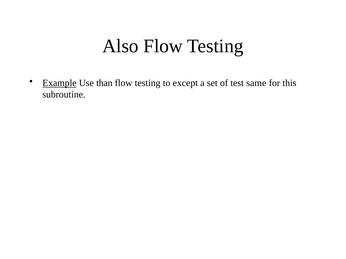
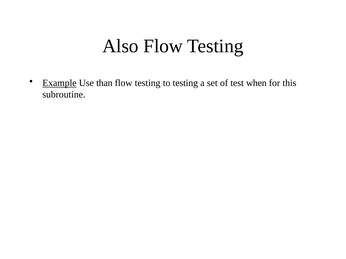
to except: except -> testing
same: same -> when
